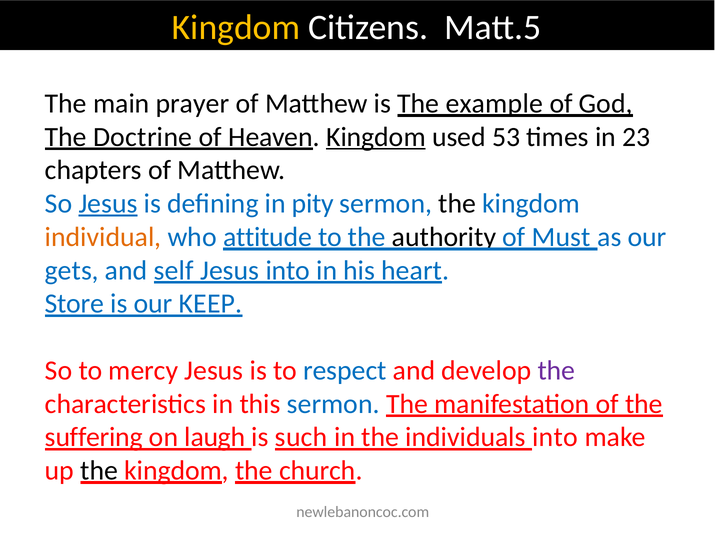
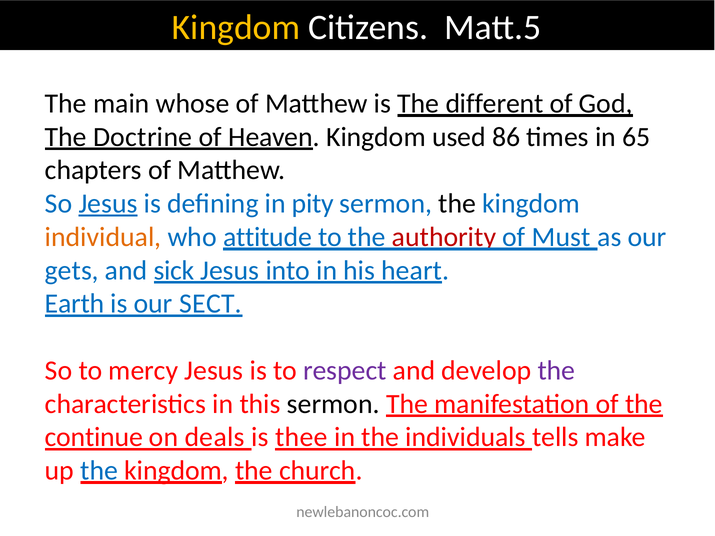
prayer: prayer -> whose
example: example -> different
Kingdom at (376, 137) underline: present -> none
53: 53 -> 86
23: 23 -> 65
authority colour: black -> red
self: self -> sick
Store: Store -> Earth
KEEP: KEEP -> SECT
respect colour: blue -> purple
sermon at (333, 404) colour: blue -> black
suffering: suffering -> continue
laugh: laugh -> deals
such: such -> thee
individuals into: into -> tells
the at (99, 471) colour: black -> blue
